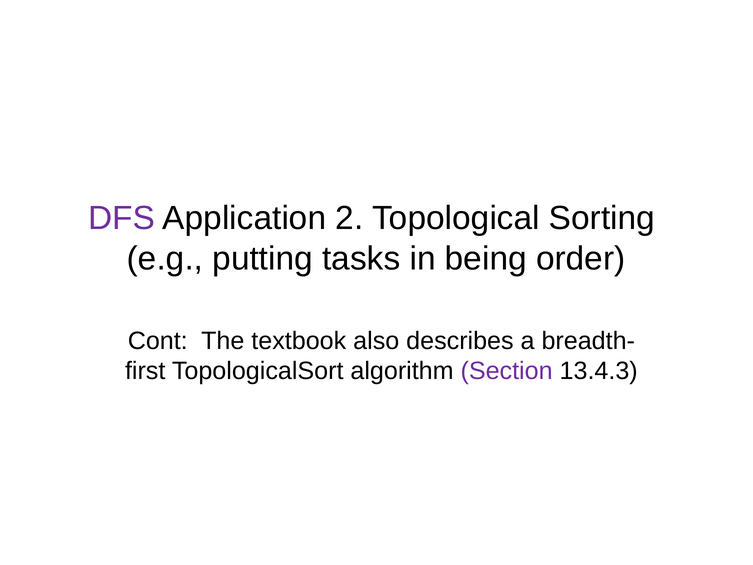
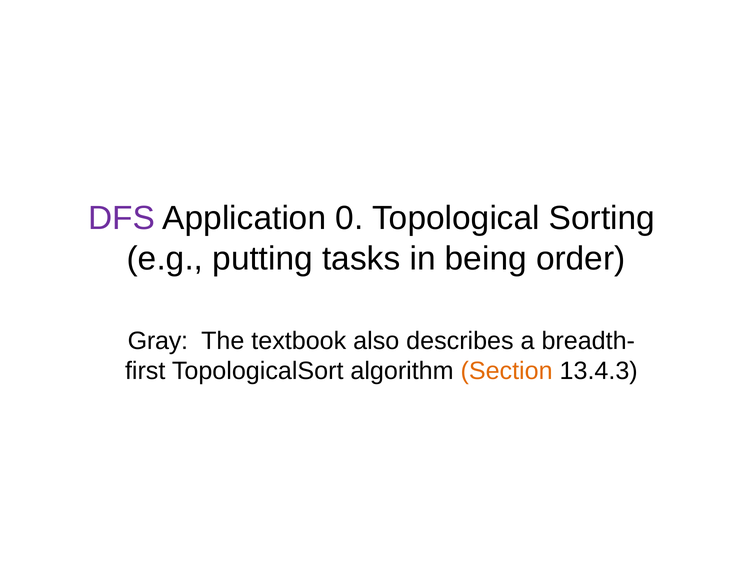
2: 2 -> 0
Cont: Cont -> Gray
Section colour: purple -> orange
